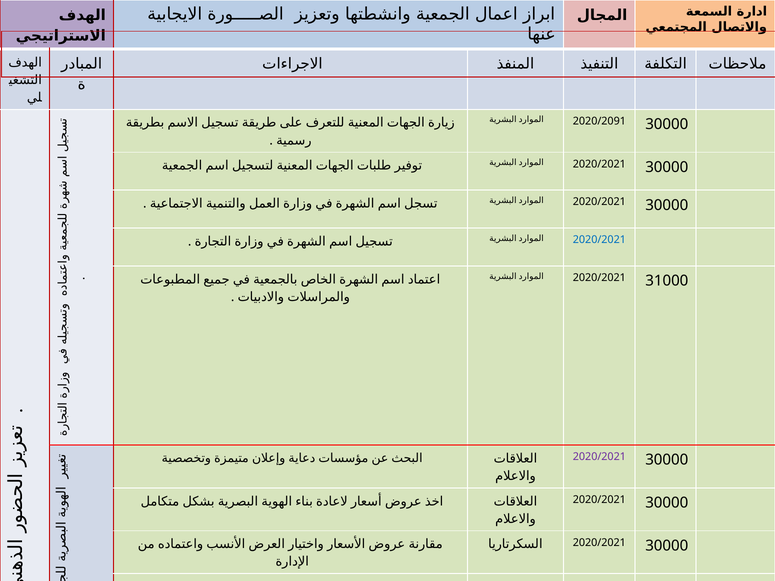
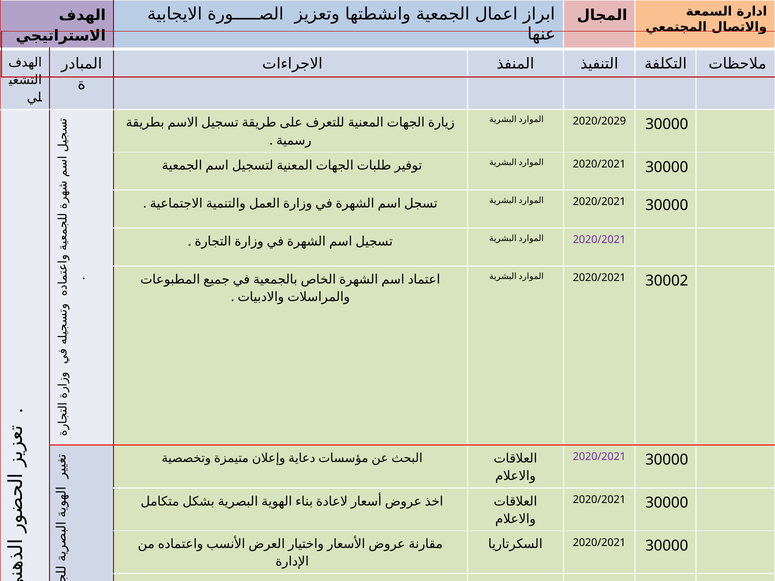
2020/2091: 2020/2091 -> 2020/2029
2020/2021 at (599, 240) colour: blue -> purple
31000: 31000 -> 30002
